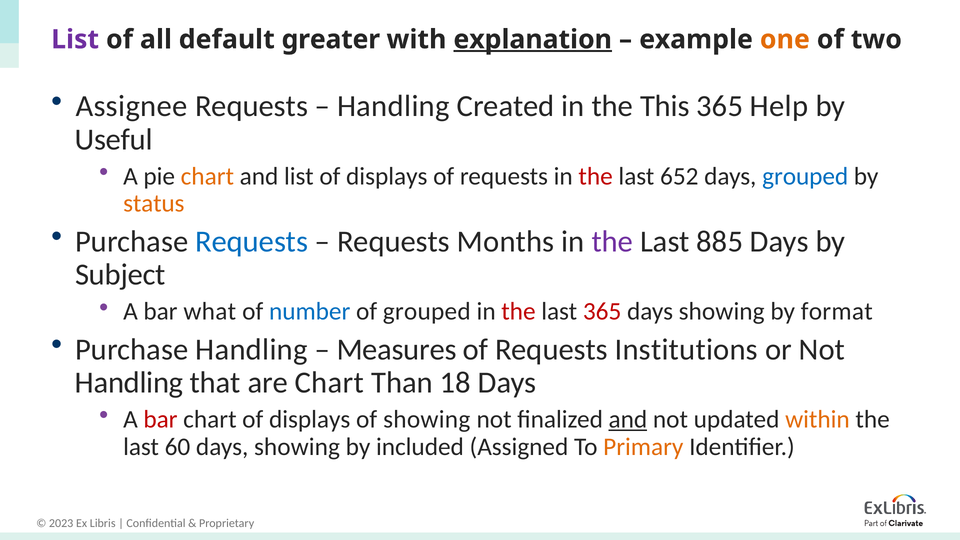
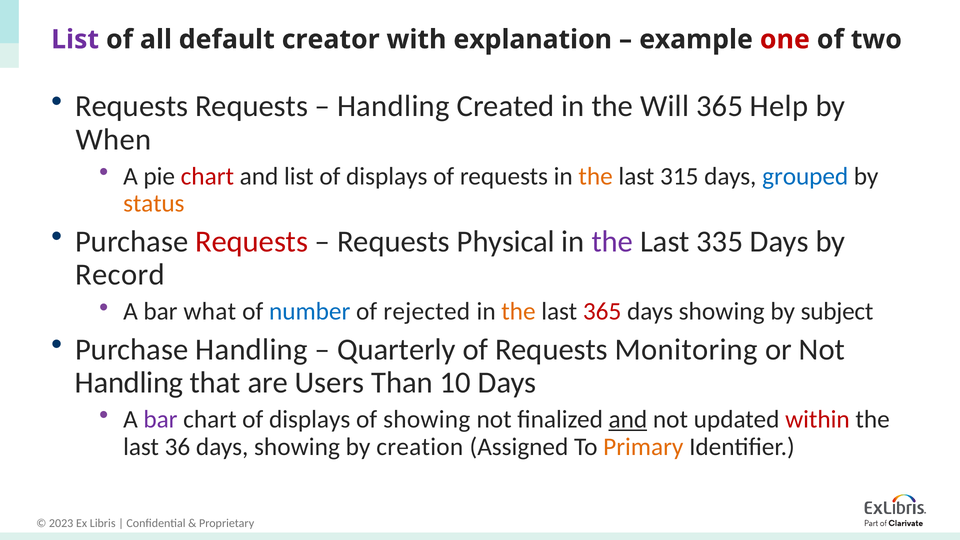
greater: greater -> creator
explanation underline: present -> none
one colour: orange -> red
Assignee at (132, 106): Assignee -> Requests
This: This -> Will
Useful: Useful -> When
chart at (207, 176) colour: orange -> red
the at (596, 176) colour: red -> orange
652: 652 -> 315
Requests at (252, 242) colour: blue -> red
Months: Months -> Physical
885: 885 -> 335
Subject: Subject -> Record
of grouped: grouped -> rejected
the at (518, 311) colour: red -> orange
format: format -> subject
Measures: Measures -> Quarterly
Institutions: Institutions -> Monitoring
are Chart: Chart -> Users
18: 18 -> 10
bar at (160, 419) colour: red -> purple
within colour: orange -> red
60: 60 -> 36
included: included -> creation
